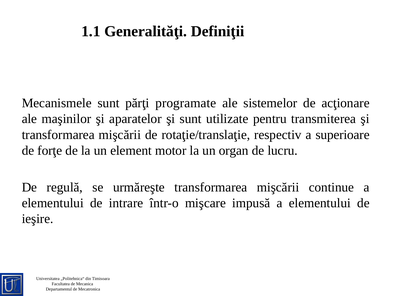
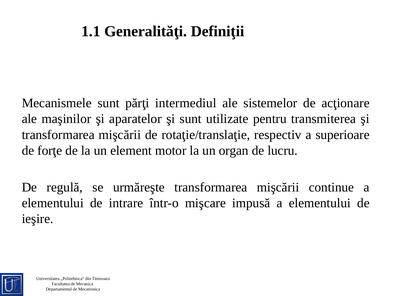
programate: programate -> intermediul
